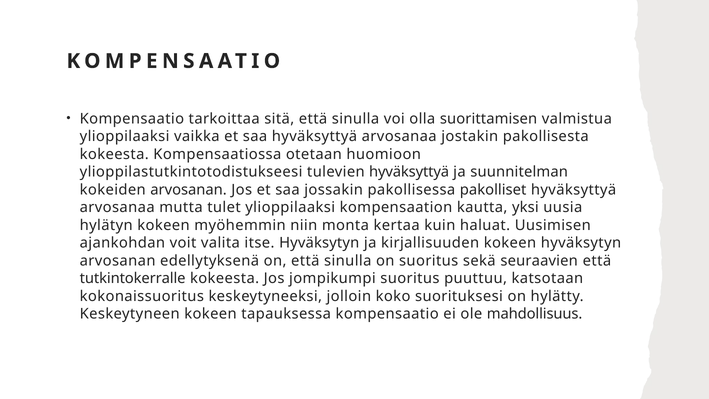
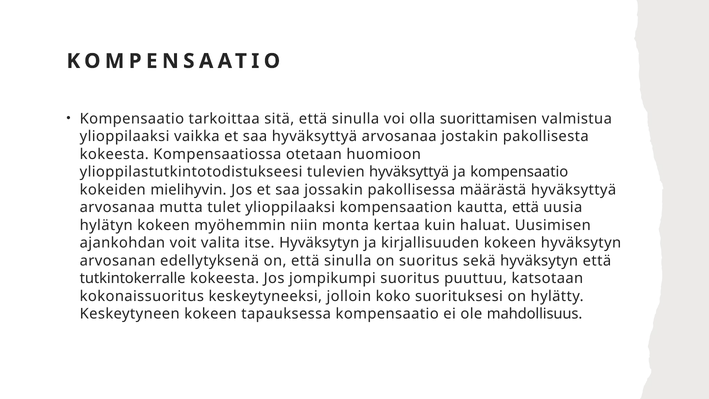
ja suunnitelman: suunnitelman -> kompensaatio
kokeiden arvosanan: arvosanan -> mielihyvin
pakolliset: pakolliset -> määrästä
kautta yksi: yksi -> että
sekä seuraavien: seuraavien -> hyväksytyn
